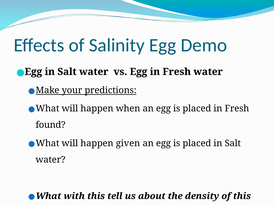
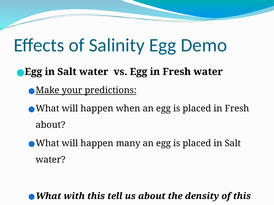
found at (51, 125): found -> about
given: given -> many
